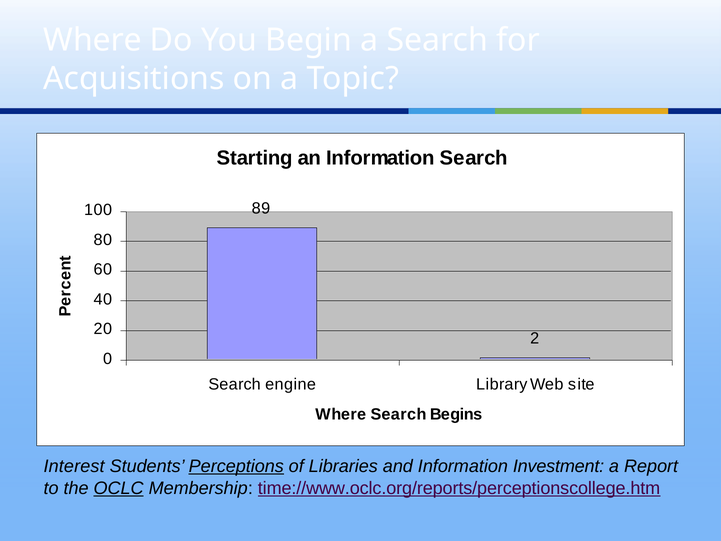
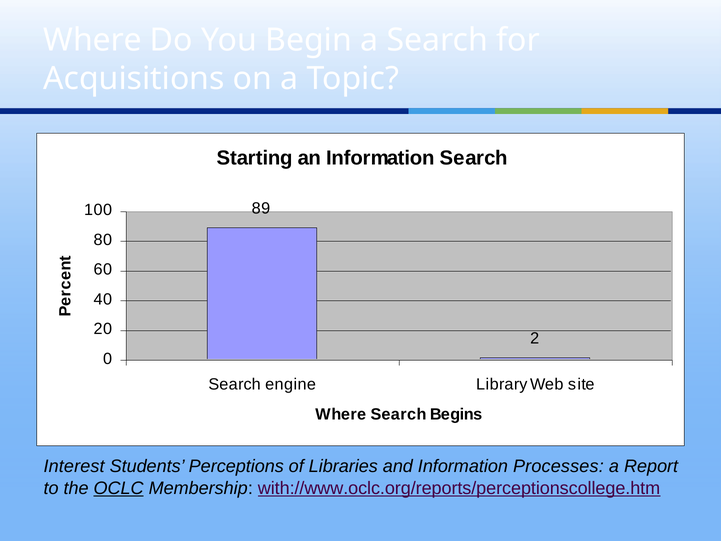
Perceptions underline: present -> none
Investment: Investment -> Processes
time://www.oclc.org/reports/perceptionscollege.htm: time://www.oclc.org/reports/perceptionscollege.htm -> with://www.oclc.org/reports/perceptionscollege.htm
